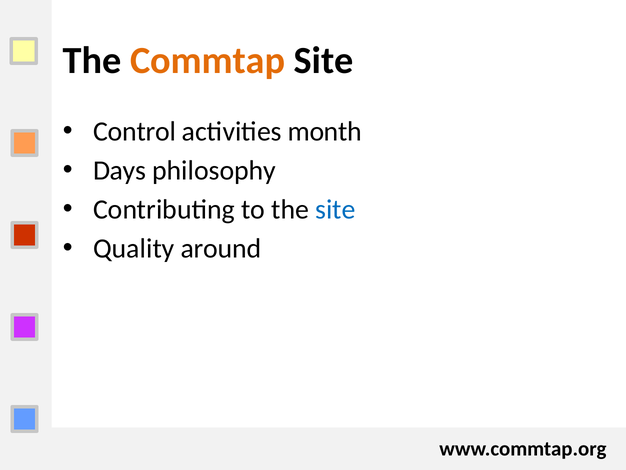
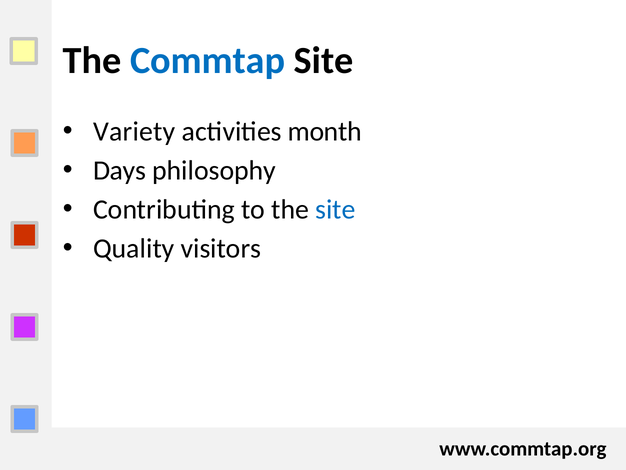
Commtap colour: orange -> blue
Control: Control -> Variety
around: around -> visitors
